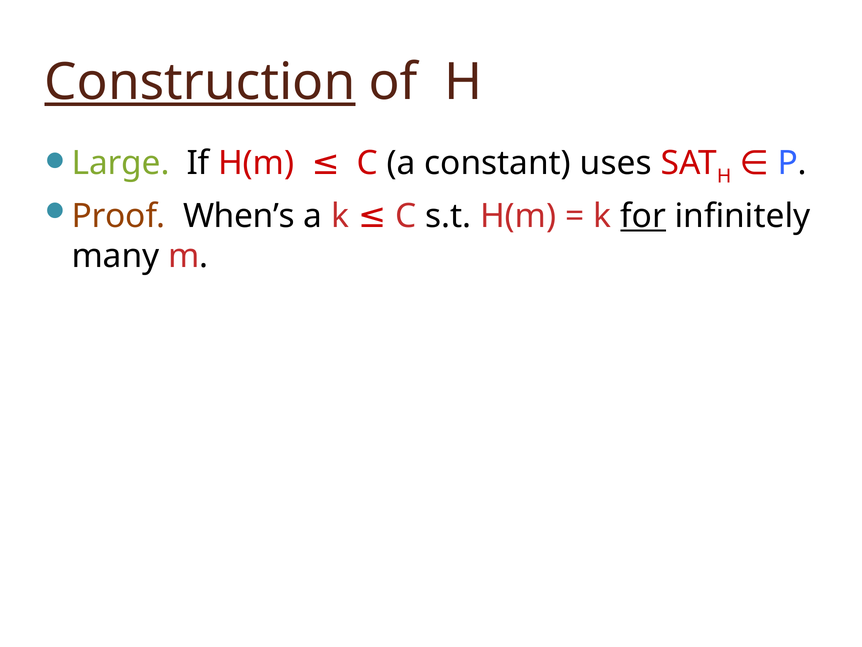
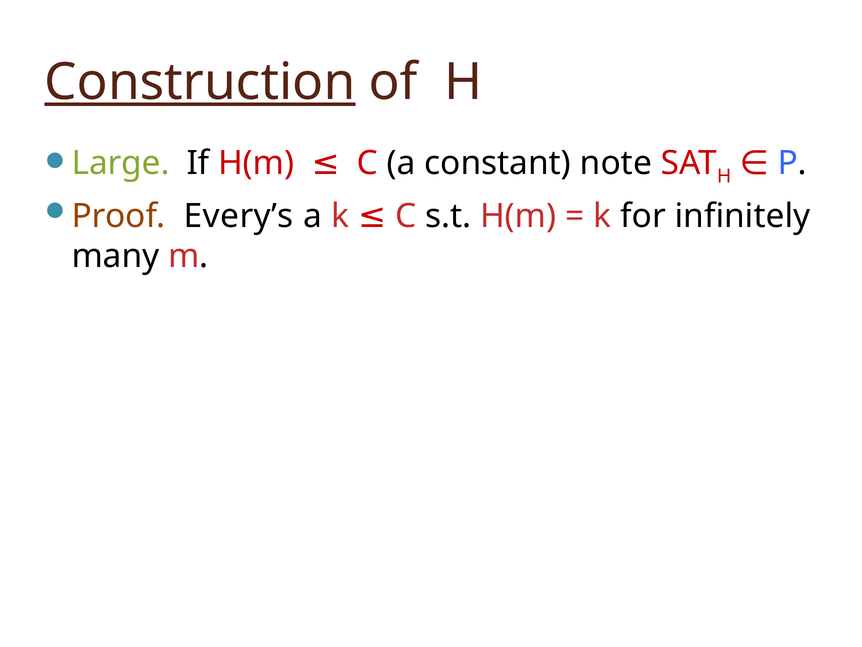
uses: uses -> note
When’s: When’s -> Every’s
for underline: present -> none
